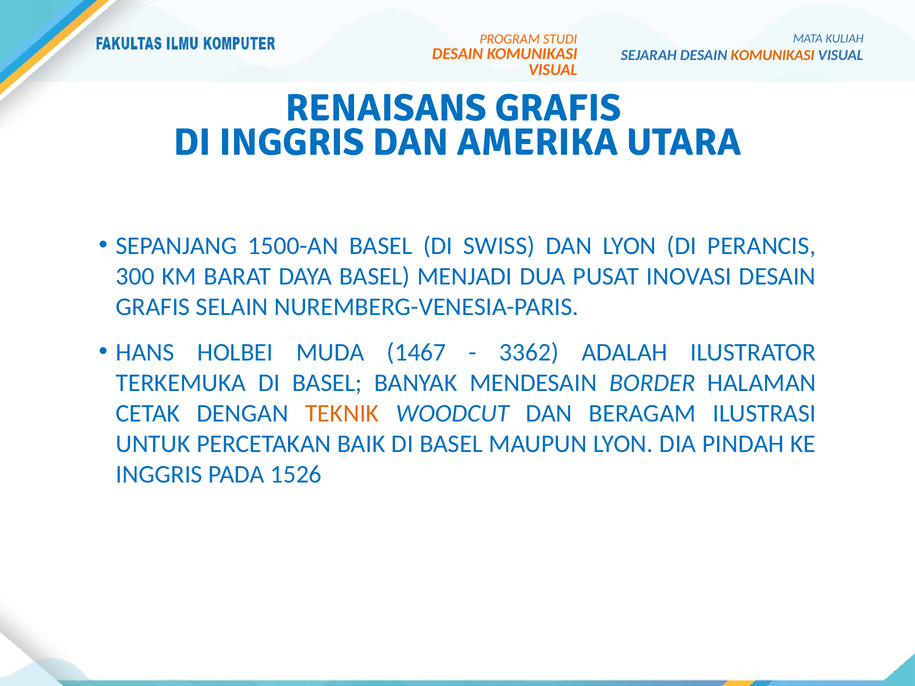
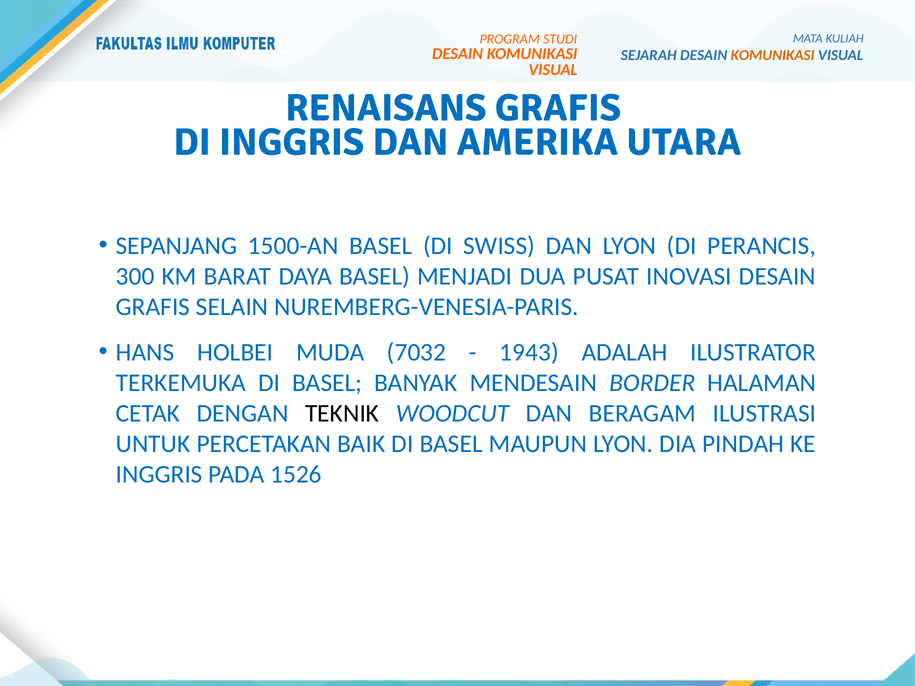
1467: 1467 -> 7032
3362: 3362 -> 1943
TEKNIK colour: orange -> black
